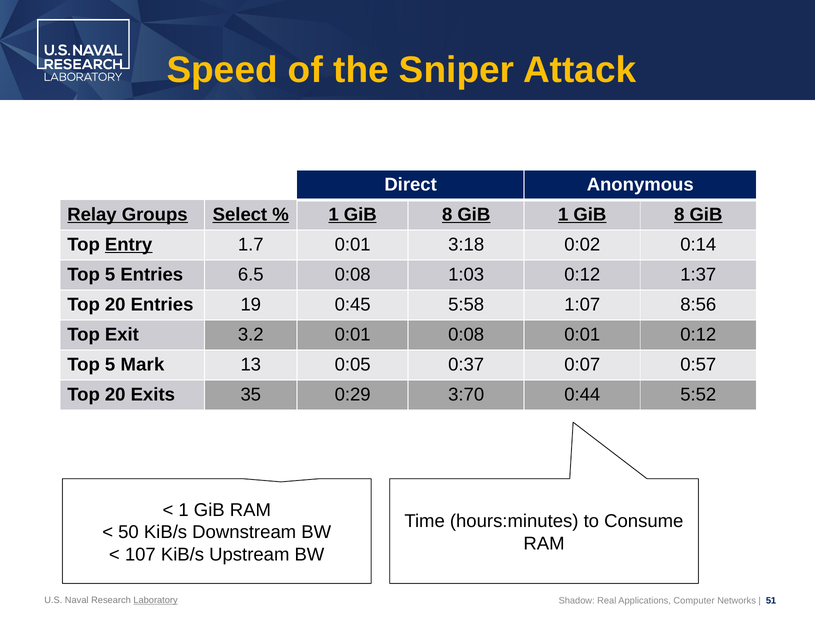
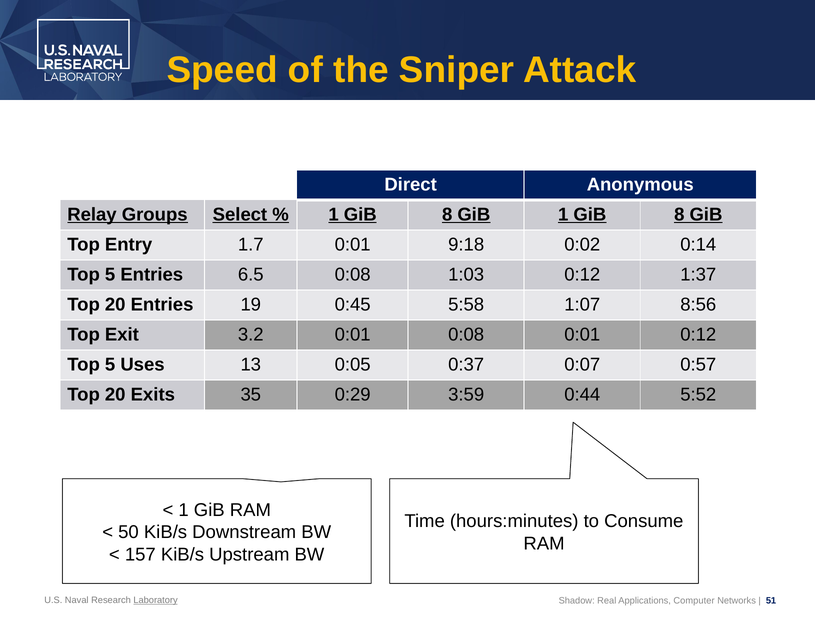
Entry underline: present -> none
3:18: 3:18 -> 9:18
Mark: Mark -> Uses
3:70: 3:70 -> 3:59
107: 107 -> 157
